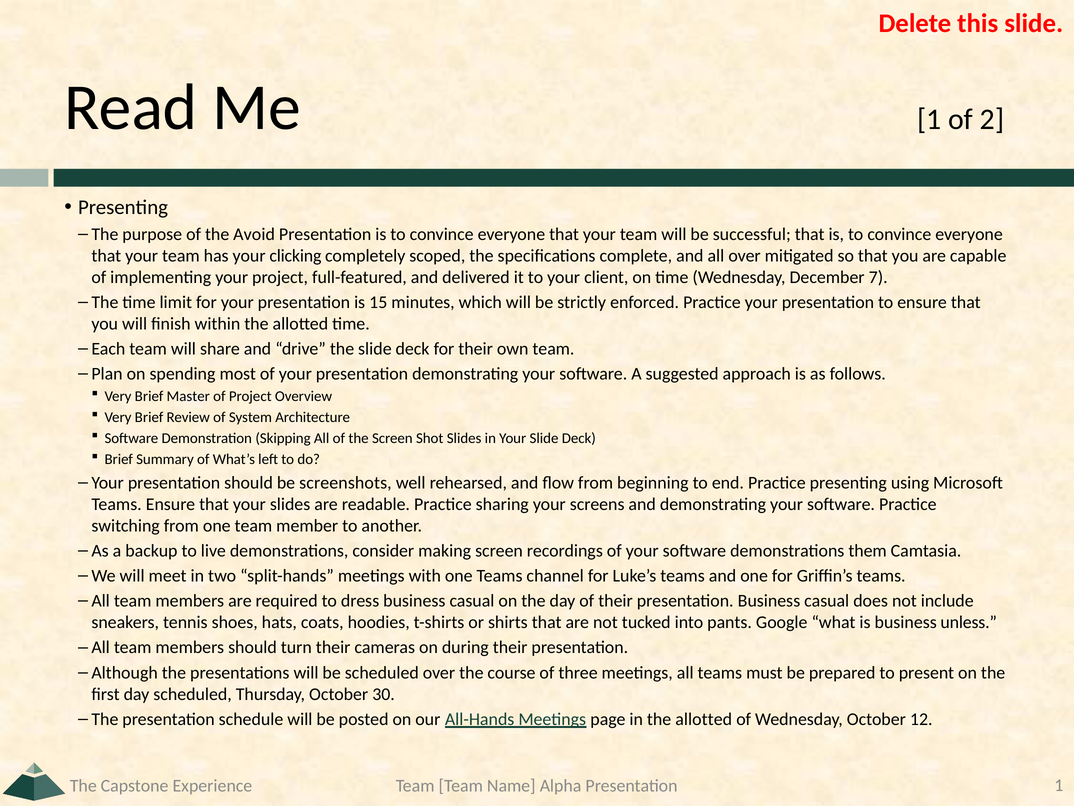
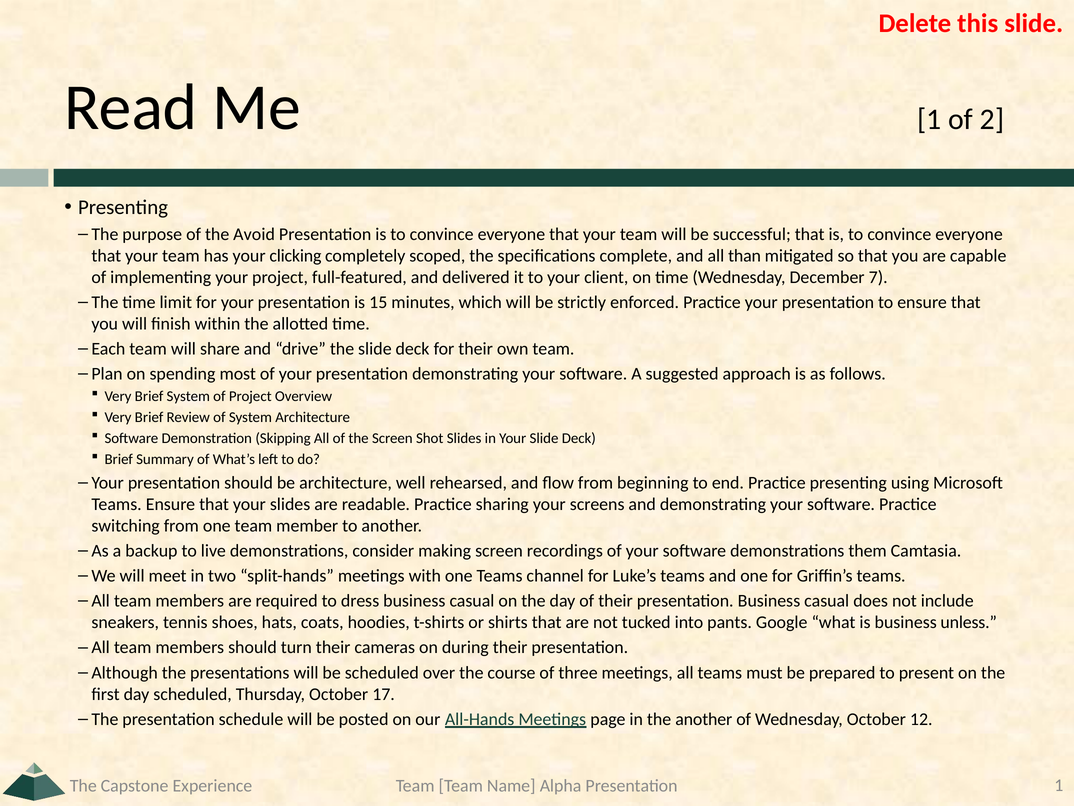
all over: over -> than
Brief Master: Master -> System
be screenshots: screenshots -> architecture
30: 30 -> 17
in the allotted: allotted -> another
